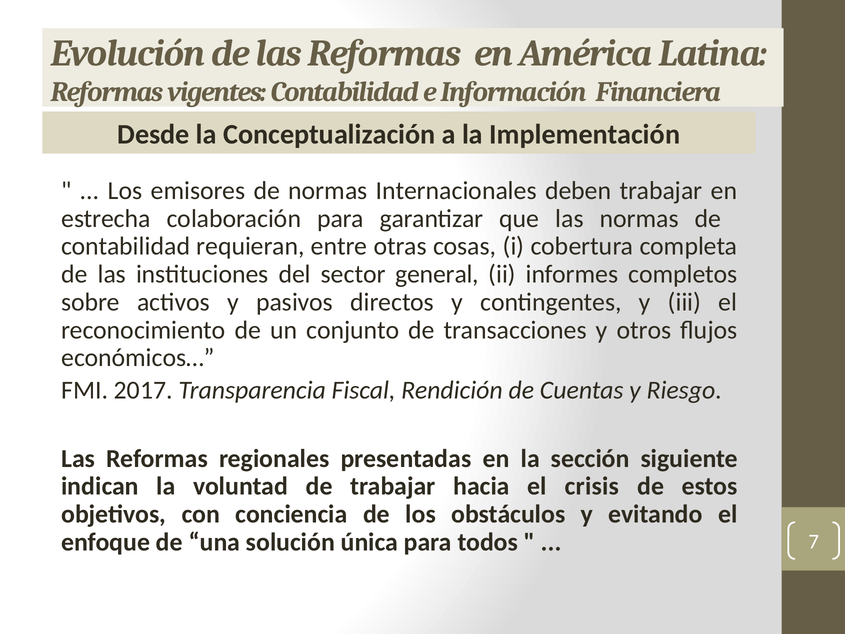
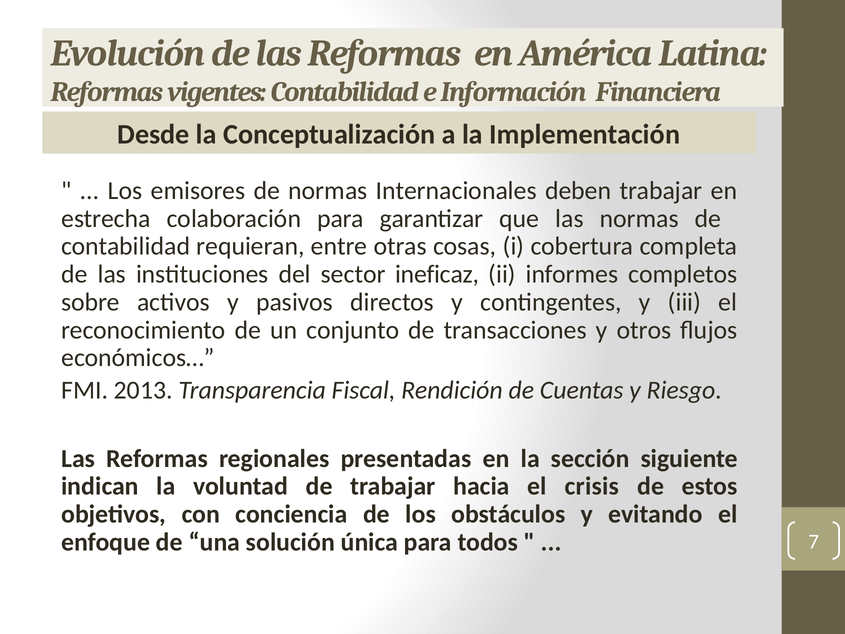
general: general -> ineficaz
2017: 2017 -> 2013
